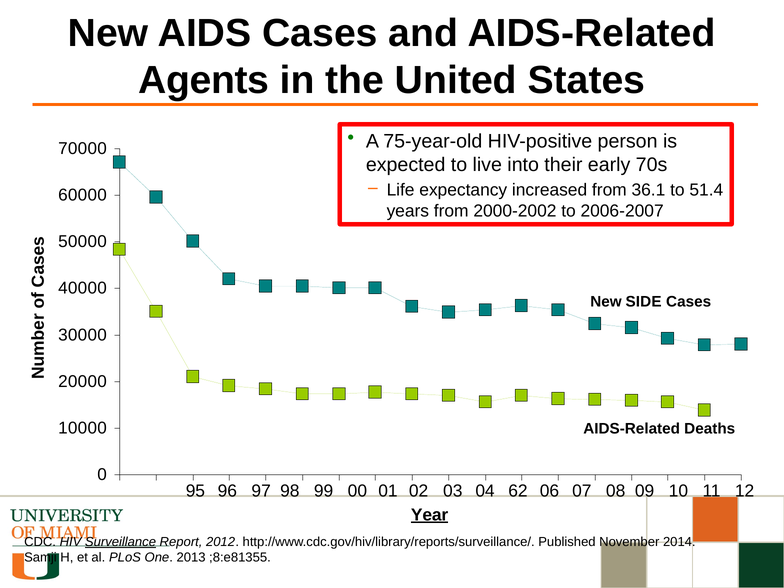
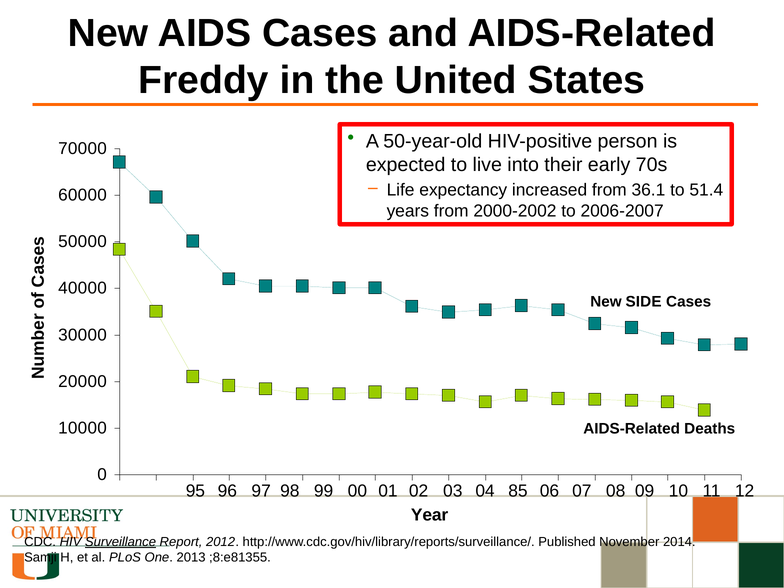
Agents: Agents -> Freddy
75-year-old: 75-year-old -> 50-year-old
62: 62 -> 85
Year underline: present -> none
